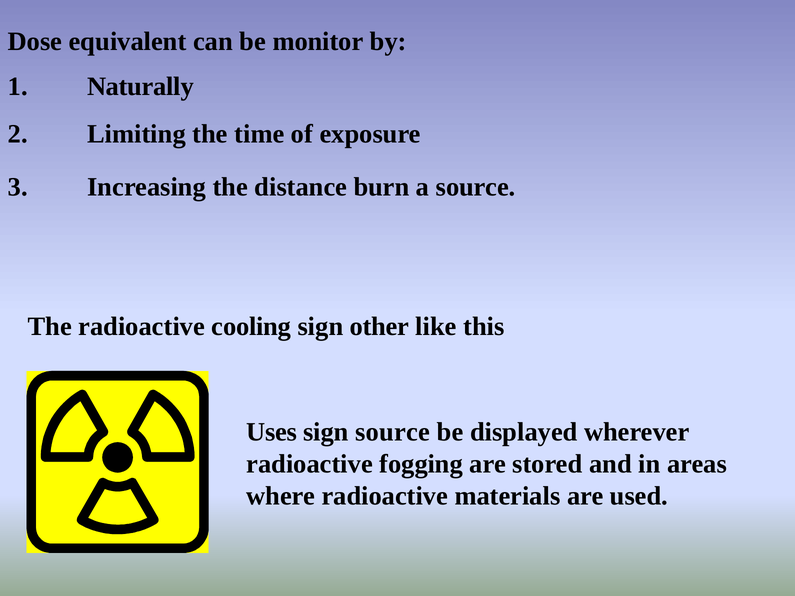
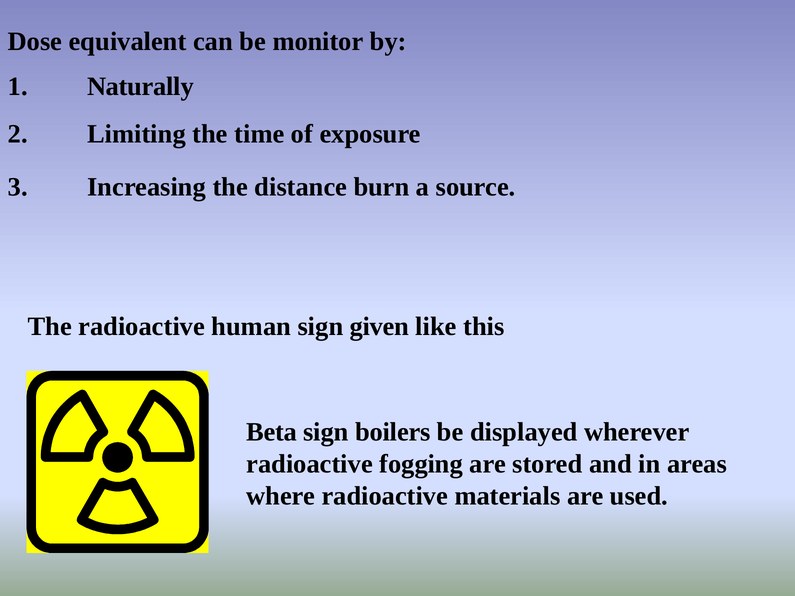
cooling: cooling -> human
other: other -> given
Uses: Uses -> Beta
sign source: source -> boilers
